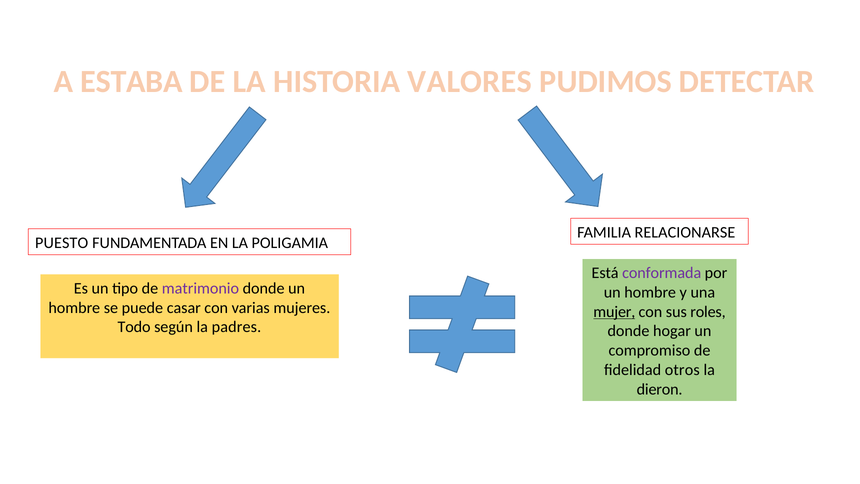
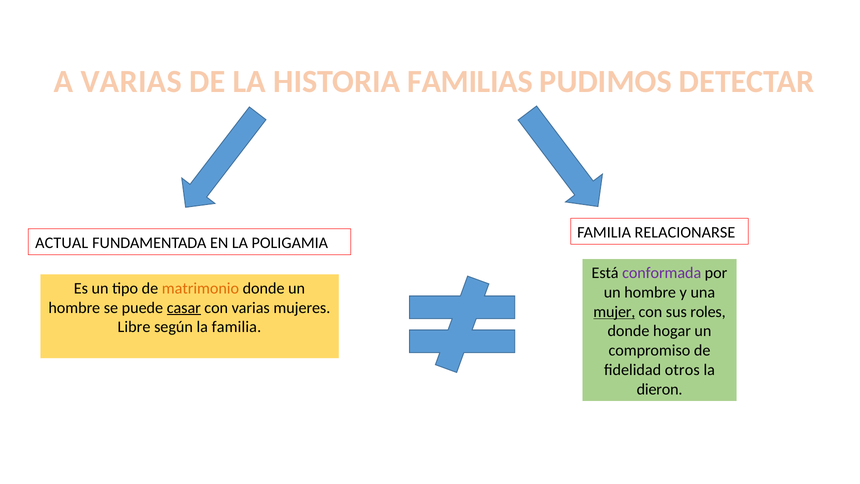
A ESTABA: ESTABA -> VARIAS
VALORES: VALORES -> FAMILIAS
PUESTO: PUESTO -> ACTUAL
matrimonio colour: purple -> orange
casar underline: none -> present
Todo: Todo -> Libre
la padres: padres -> familia
